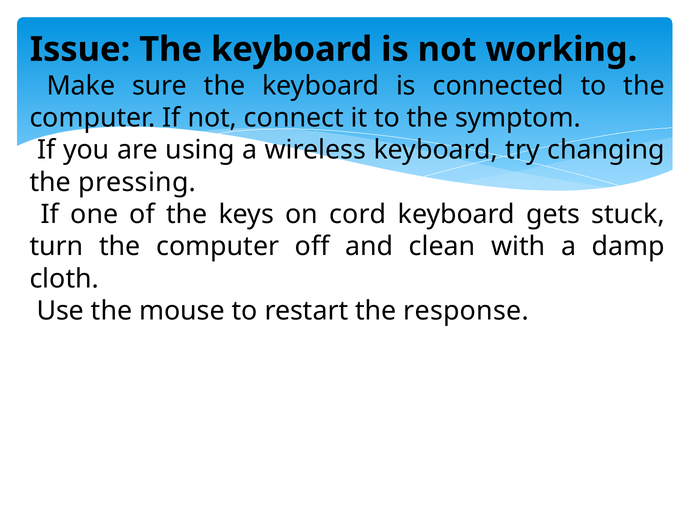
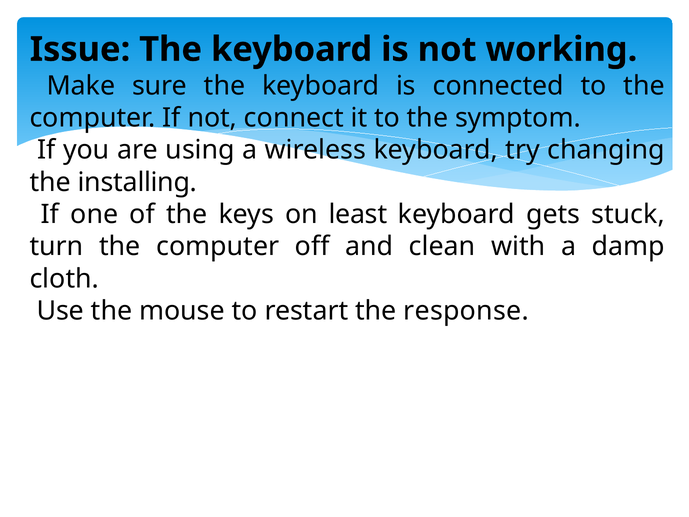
pressing: pressing -> installing
cord: cord -> least
